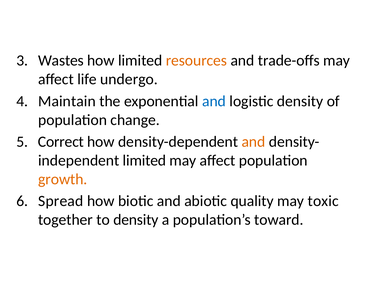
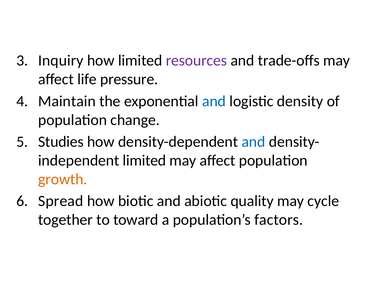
Wastes: Wastes -> Inquiry
resources colour: orange -> purple
undergo: undergo -> pressure
Correct: Correct -> Studies
and at (253, 142) colour: orange -> blue
toxic: toxic -> cycle
to density: density -> toward
toward: toward -> factors
